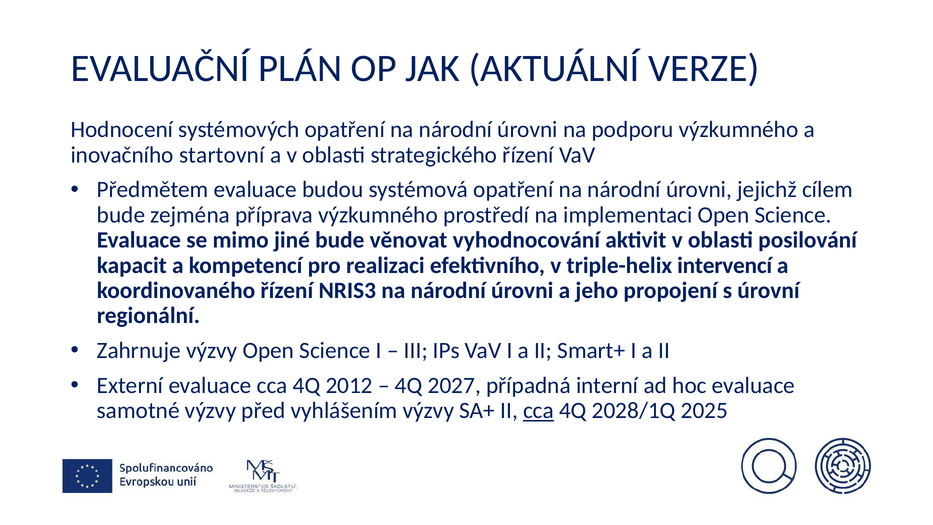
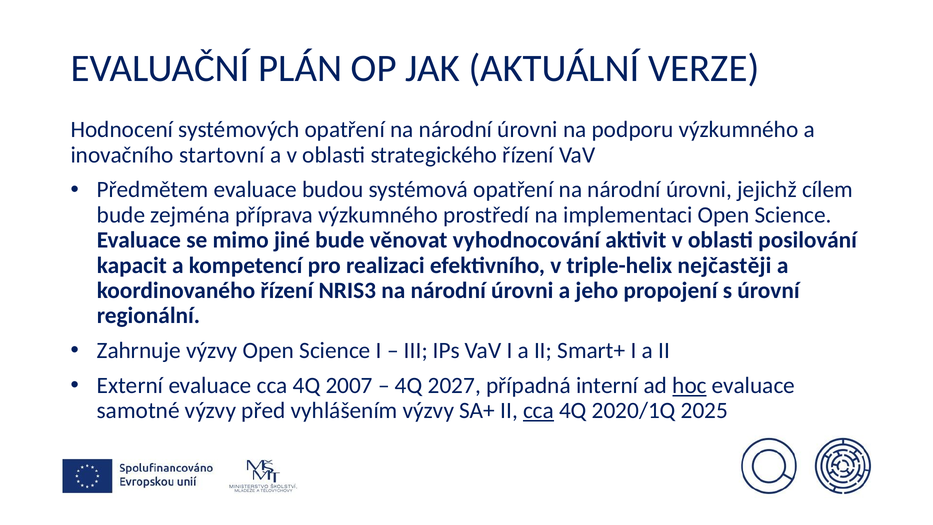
intervencí: intervencí -> nejčastěji
2012: 2012 -> 2007
hoc underline: none -> present
2028/1Q: 2028/1Q -> 2020/1Q
